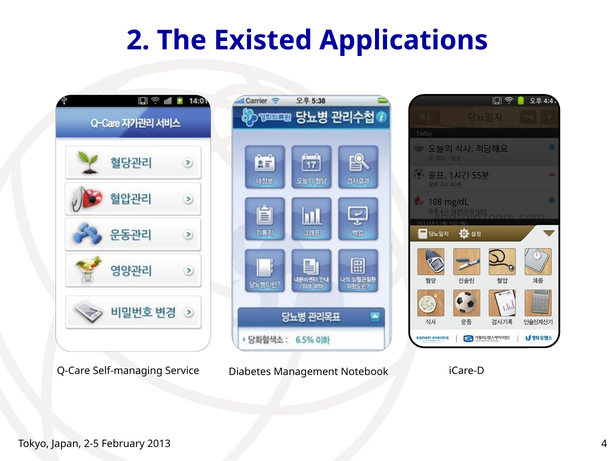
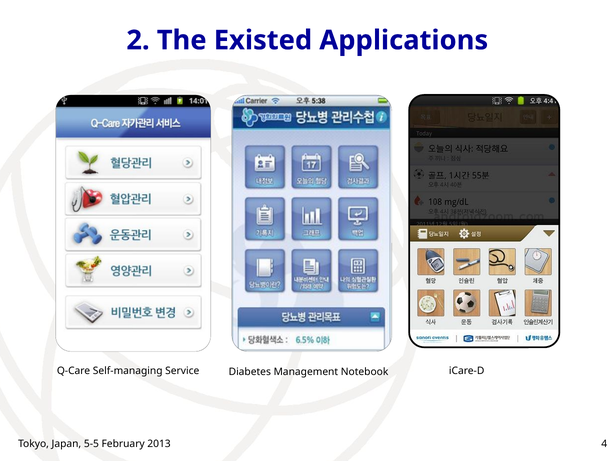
2-5: 2-5 -> 5-5
